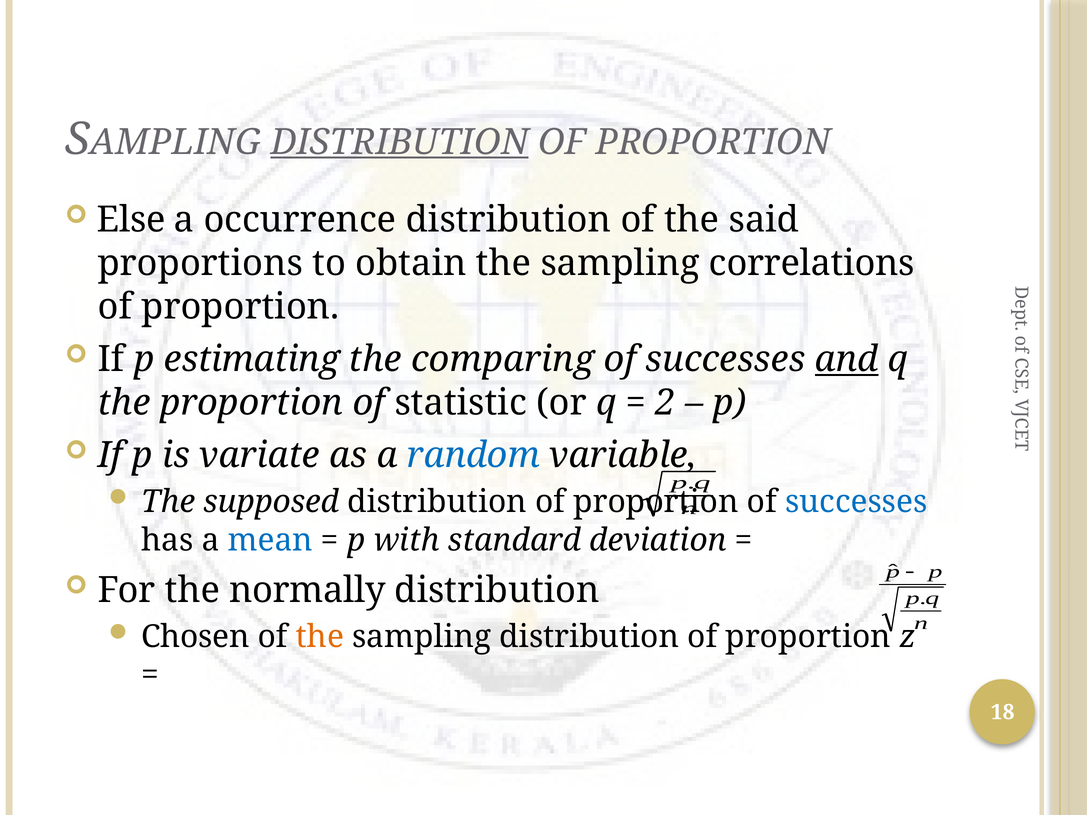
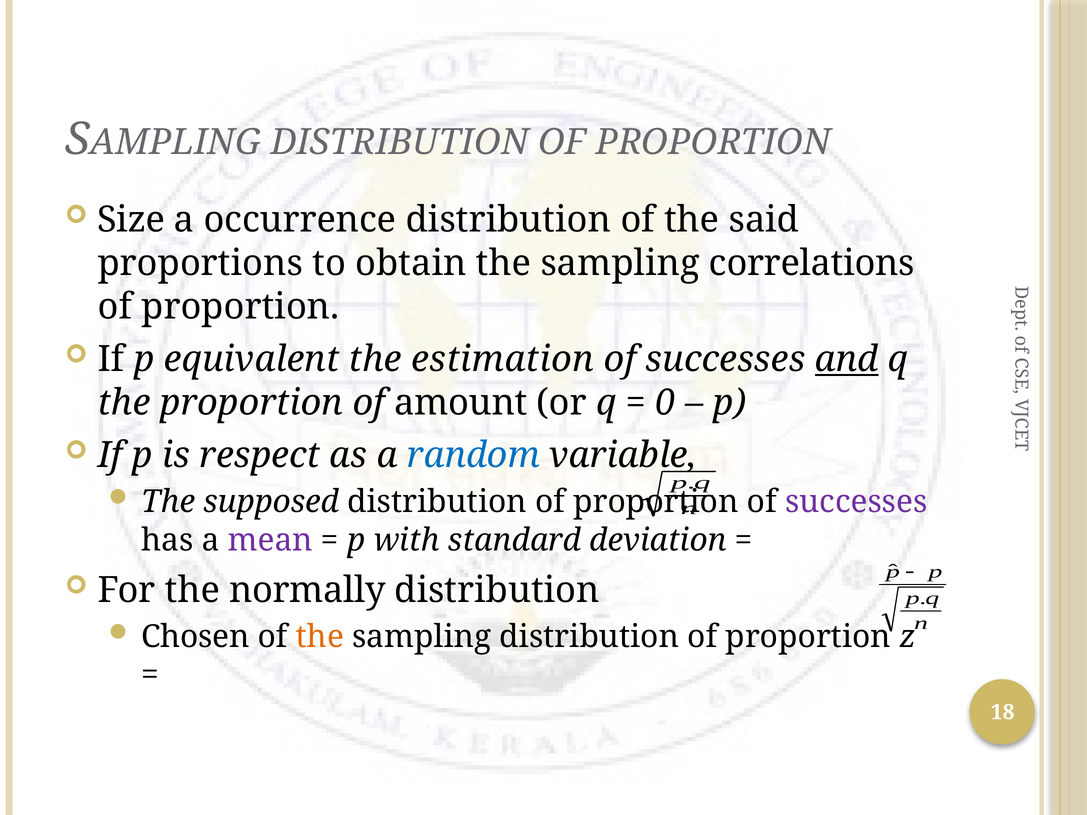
DISTRIBUTION at (400, 142) underline: present -> none
Else: Else -> Size
estimating: estimating -> equivalent
comparing: comparing -> estimation
statistic: statistic -> amount
2: 2 -> 0
variate: variate -> respect
successes at (856, 502) colour: blue -> purple
mean colour: blue -> purple
